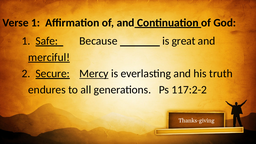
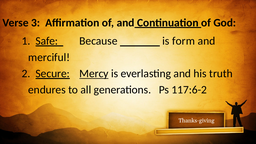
Verse 1: 1 -> 3
great: great -> form
merciful underline: present -> none
117:2-2: 117:2-2 -> 117:6-2
